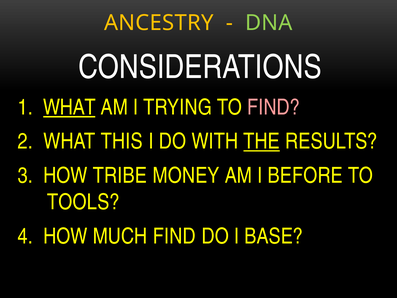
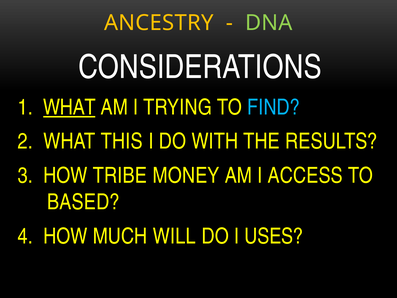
FIND at (274, 107) colour: pink -> light blue
THE underline: present -> none
BEFORE: BEFORE -> ACCESS
TOOLS: TOOLS -> BASED
MUCH FIND: FIND -> WILL
BASE: BASE -> USES
